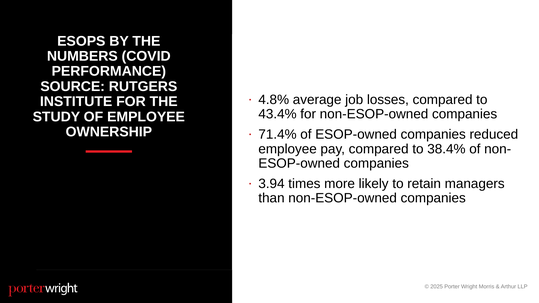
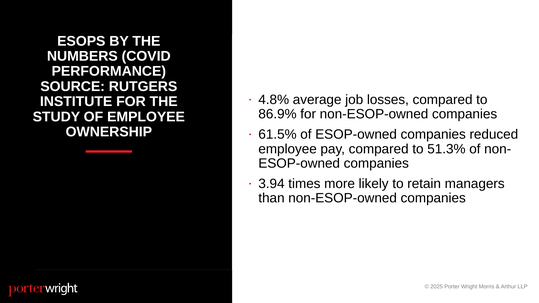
43.4%: 43.4% -> 86.9%
71.4%: 71.4% -> 61.5%
38.4%: 38.4% -> 51.3%
